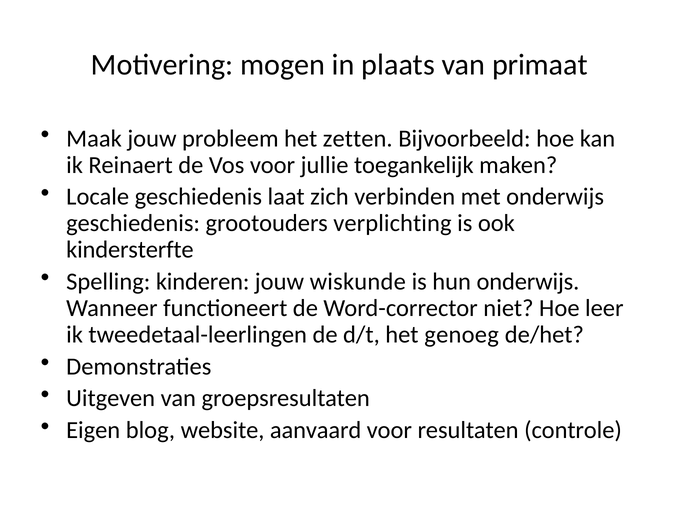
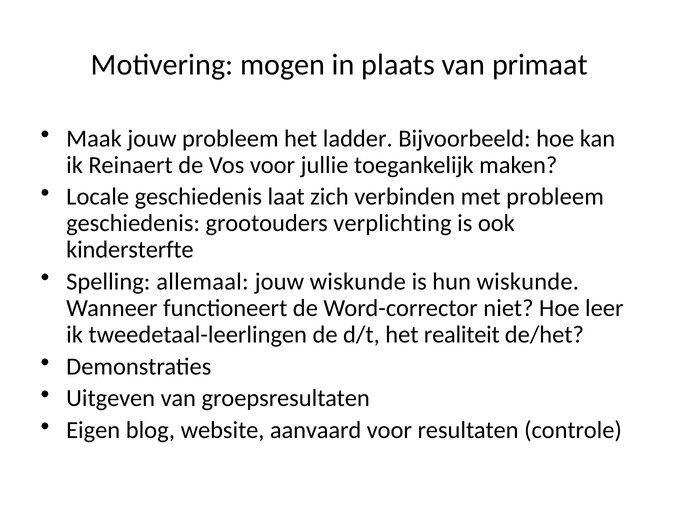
zetten: zetten -> ladder
met onderwijs: onderwijs -> probleem
kinderen: kinderen -> allemaal
hun onderwijs: onderwijs -> wiskunde
genoeg: genoeg -> realiteit
